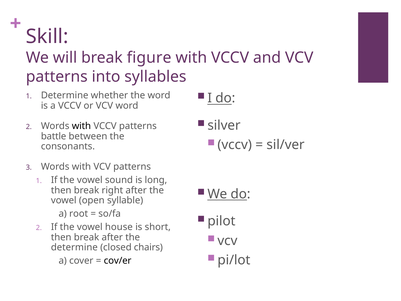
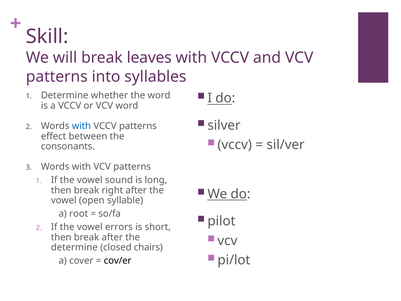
figure: figure -> leaves
with at (81, 126) colour: black -> blue
battle: battle -> effect
house: house -> errors
